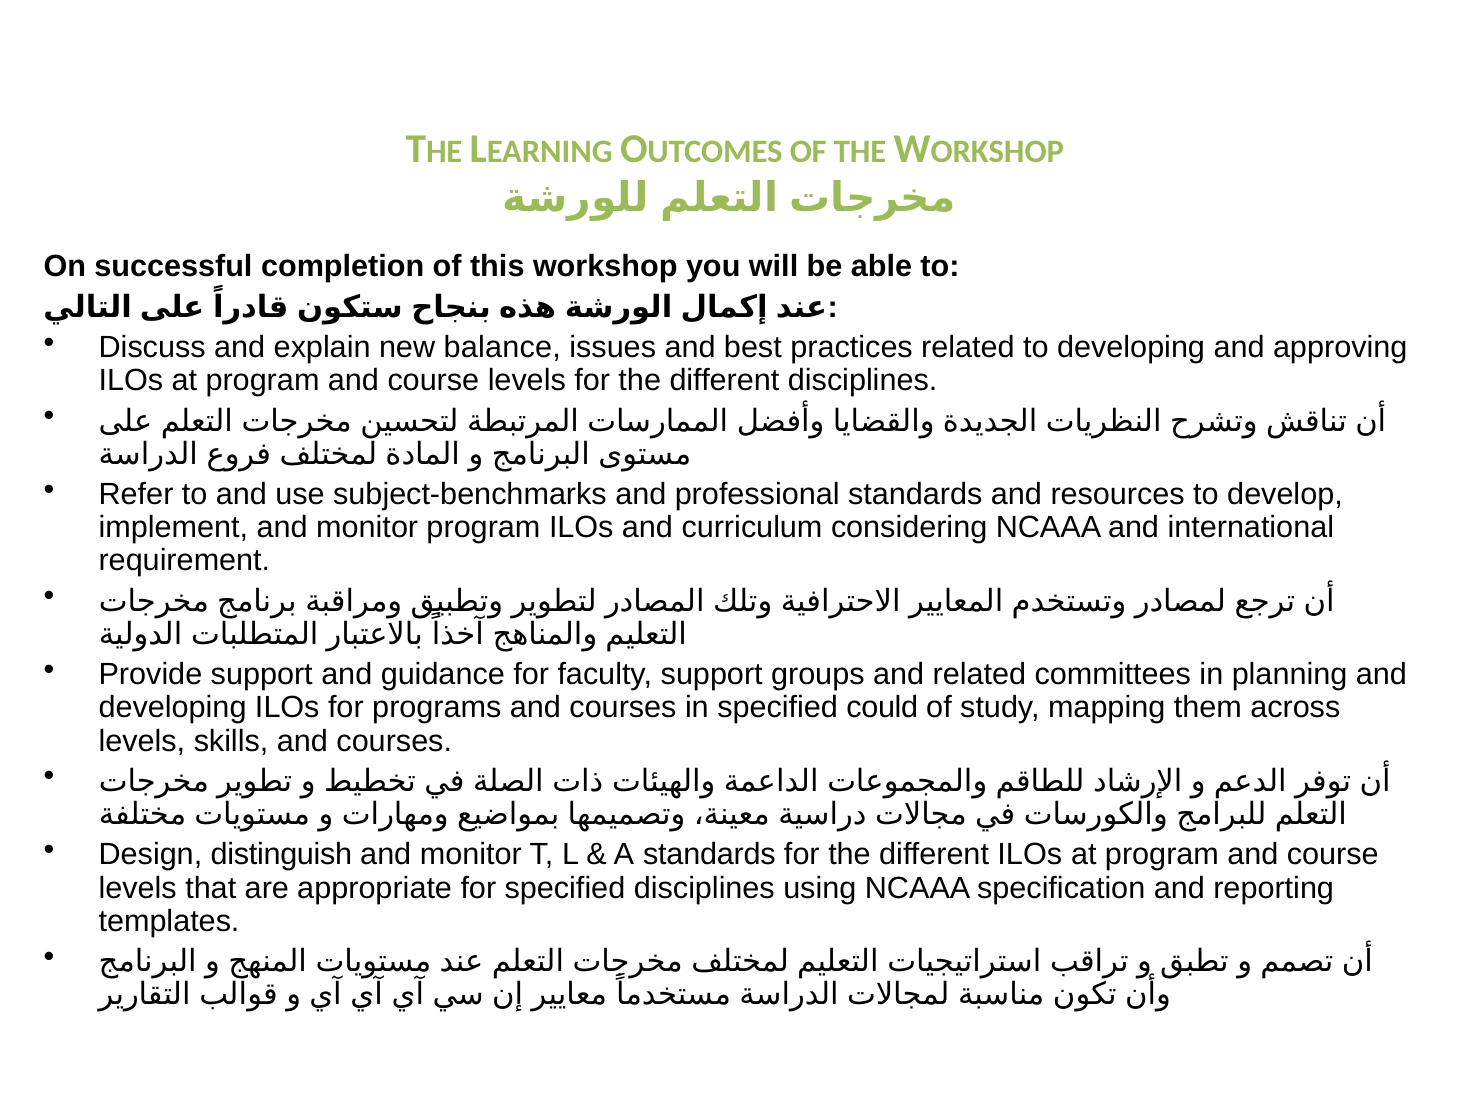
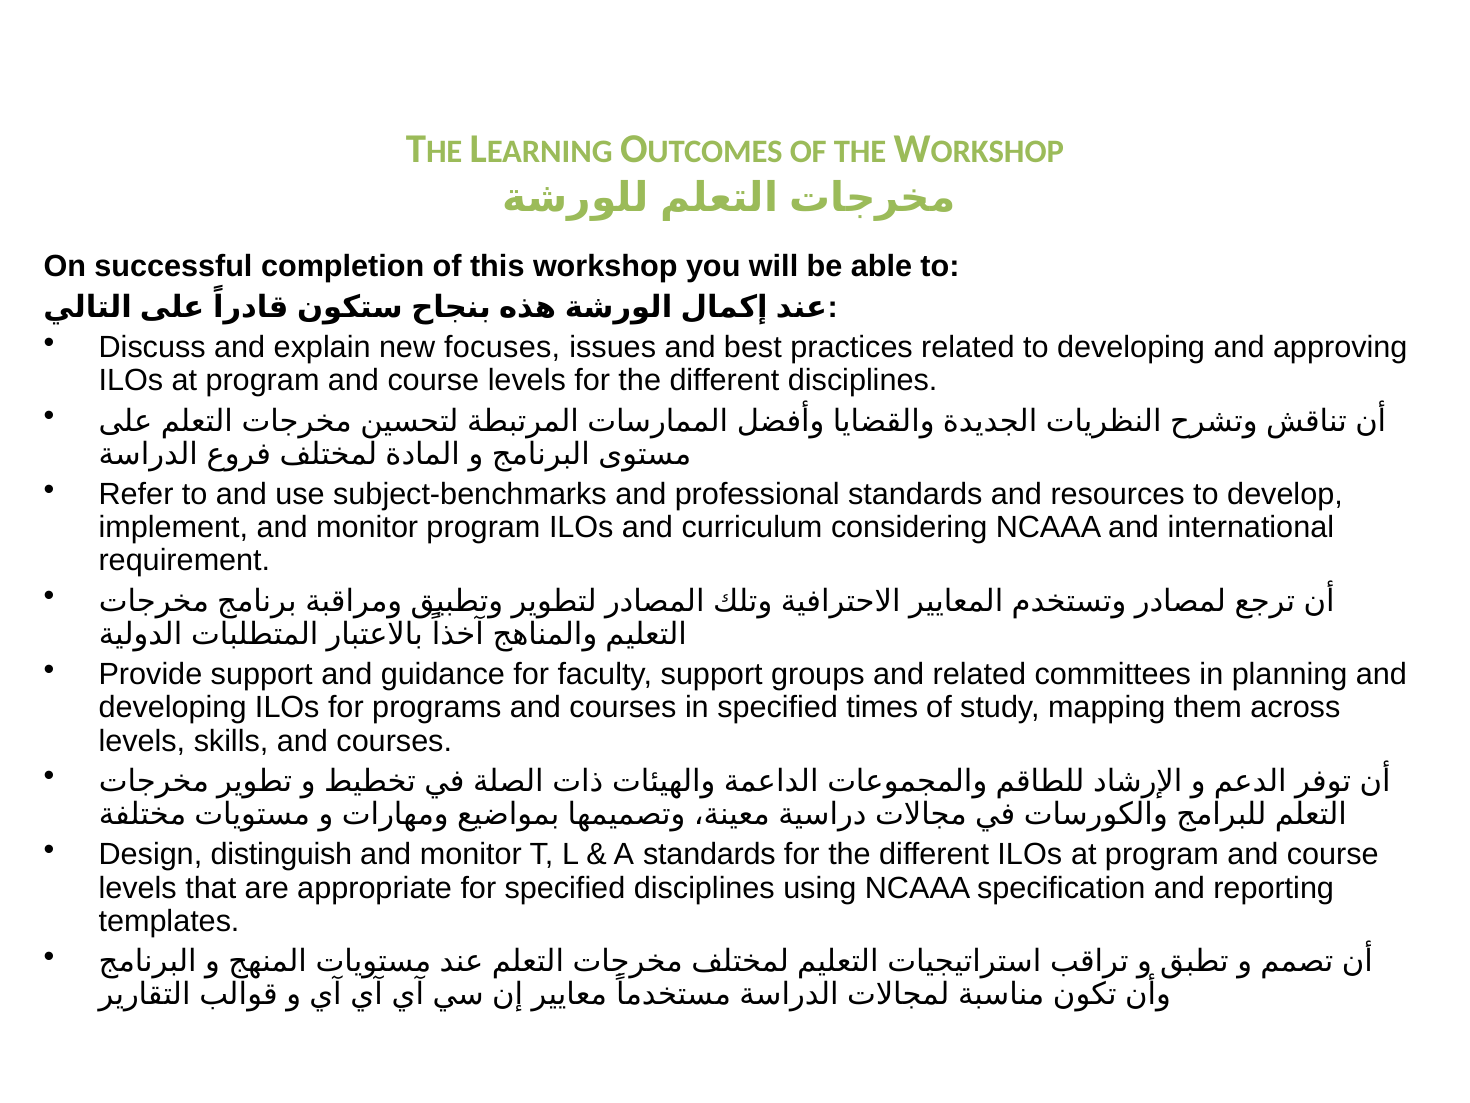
balance: balance -> focuses
could: could -> times
